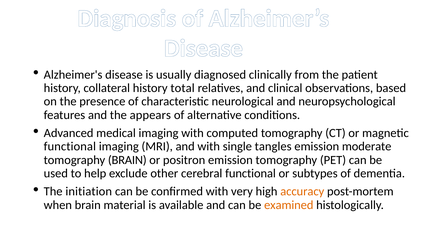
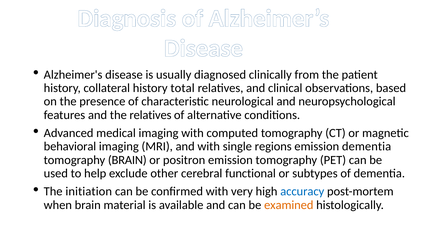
the appears: appears -> relatives
functional at (70, 147): functional -> behavioral
tangles: tangles -> regions
emission moderate: moderate -> dementia
accuracy colour: orange -> blue
